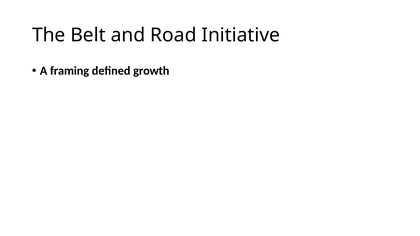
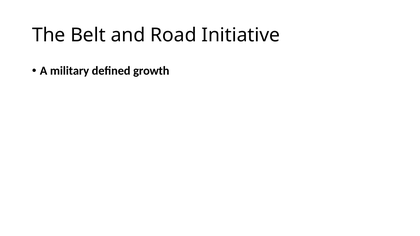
framing: framing -> military
